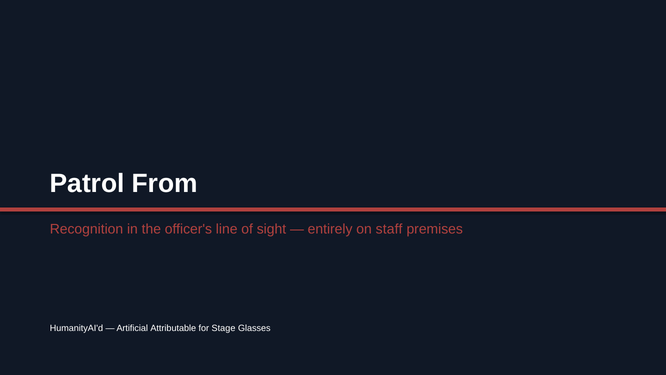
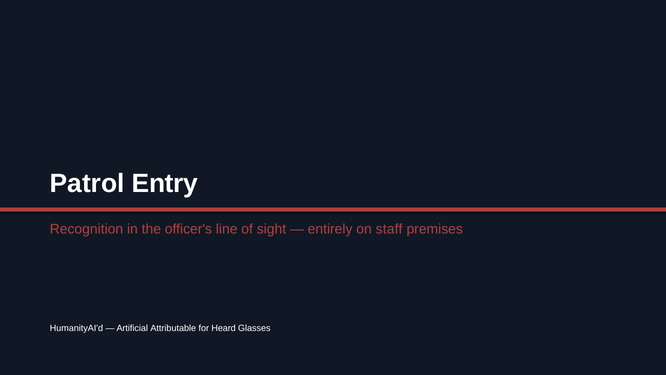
From: From -> Entry
Stage: Stage -> Heard
